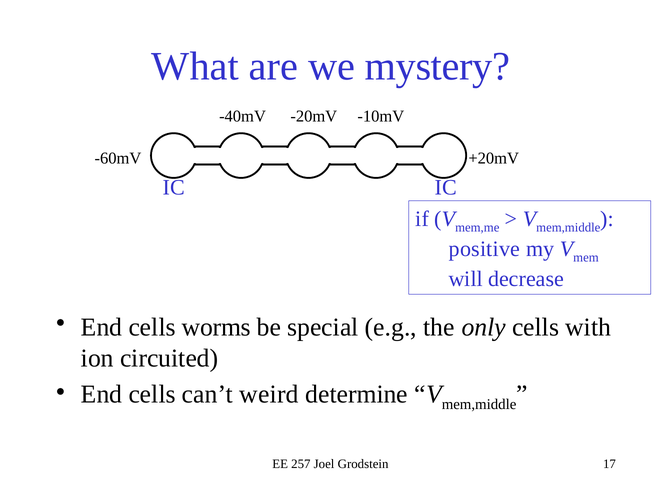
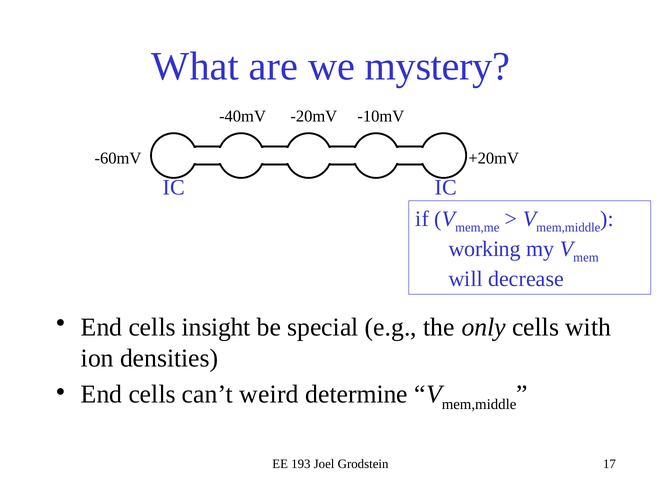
positive: positive -> working
worms: worms -> insight
circuited: circuited -> densities
257: 257 -> 193
